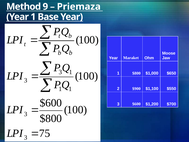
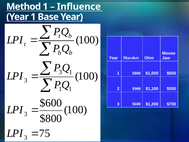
Method 9: 9 -> 1
Priemaza: Priemaza -> Influence
